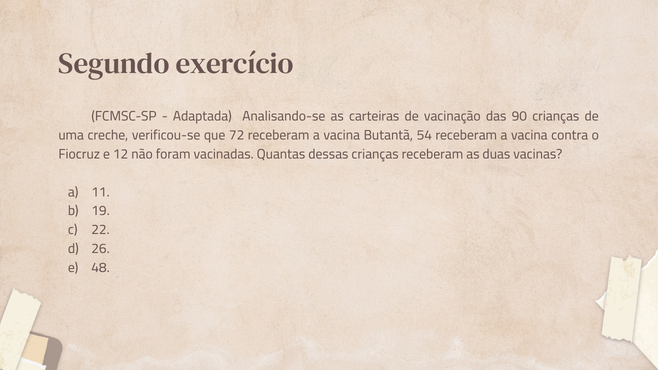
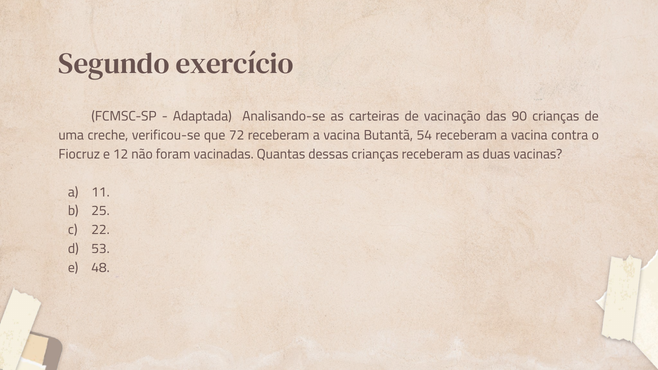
19: 19 -> 25
26: 26 -> 53
